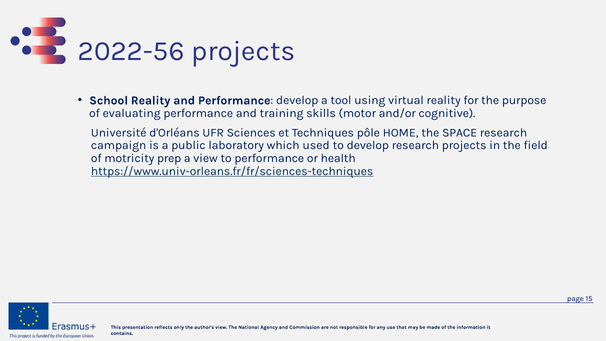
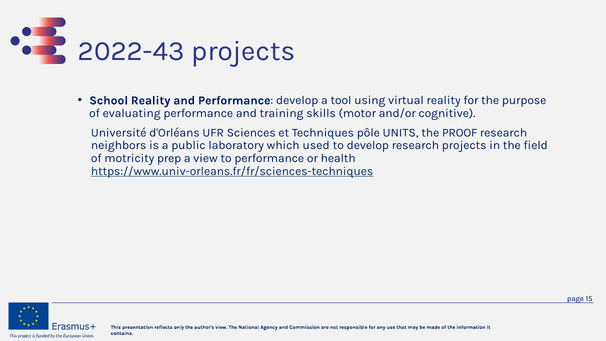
2022-56: 2022-56 -> 2022-43
HOME: HOME -> UNITS
SPACE: SPACE -> PROOF
campaign: campaign -> neighbors
